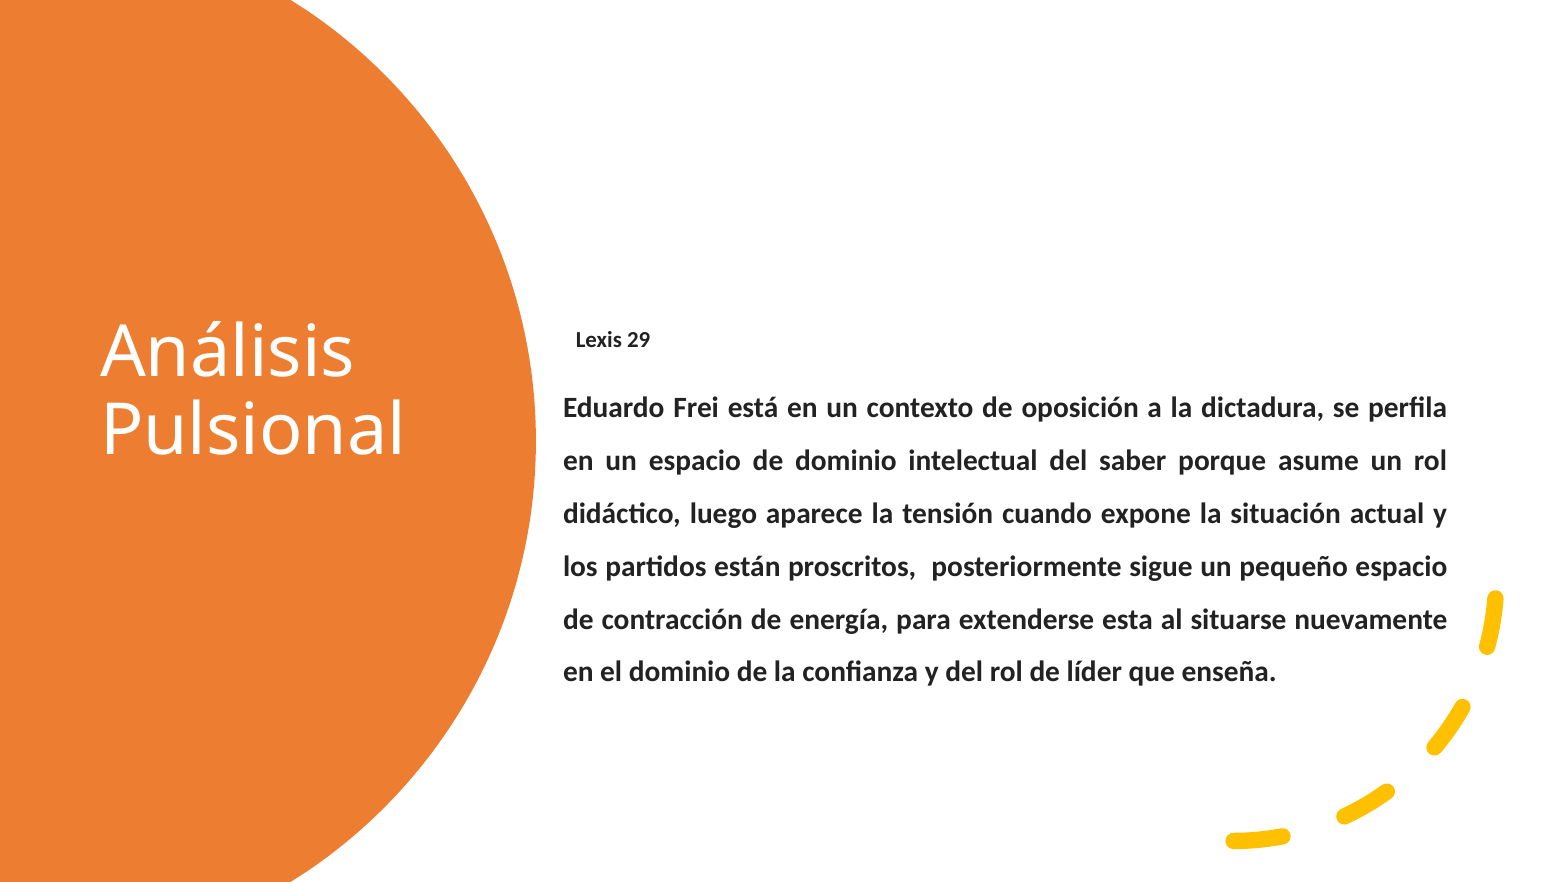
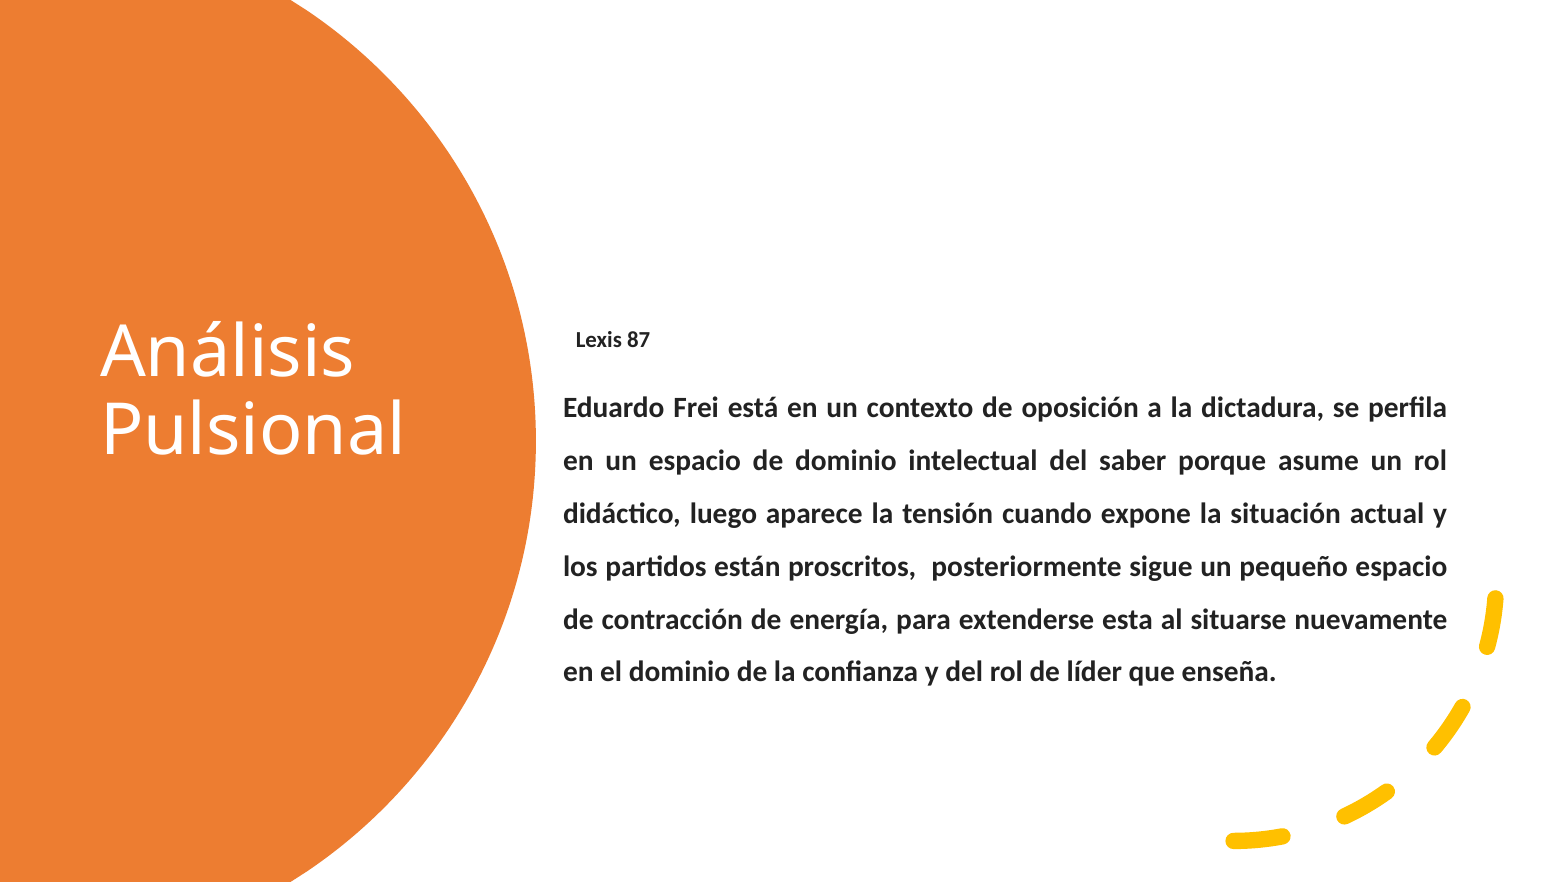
29: 29 -> 87
